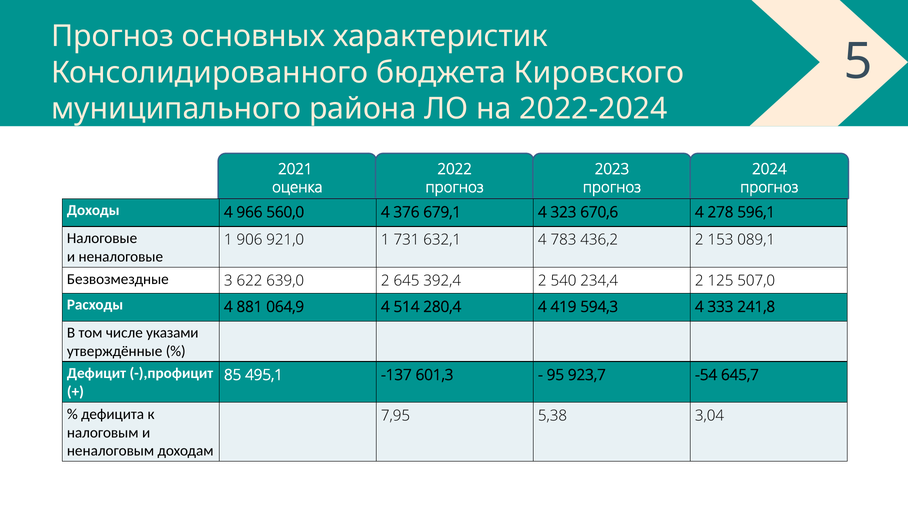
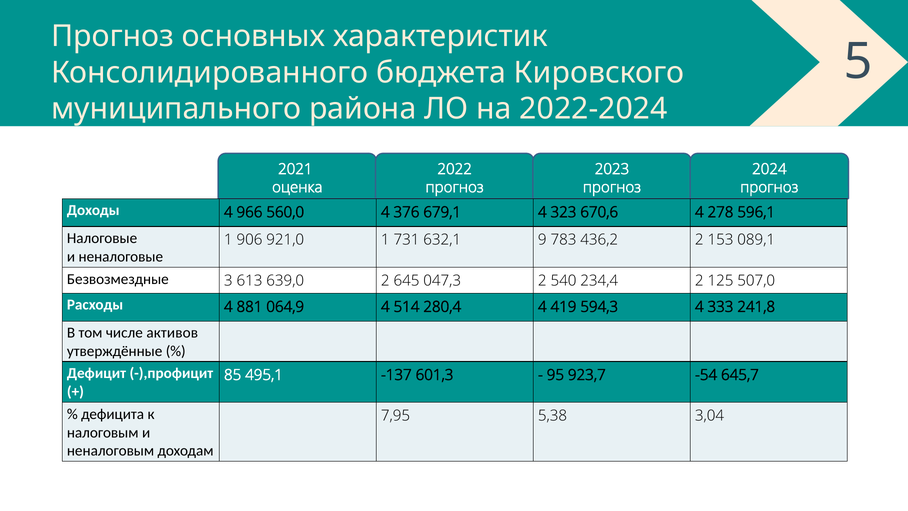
632,1 4: 4 -> 9
622: 622 -> 613
392,4: 392,4 -> 047,3
указами: указами -> активов
